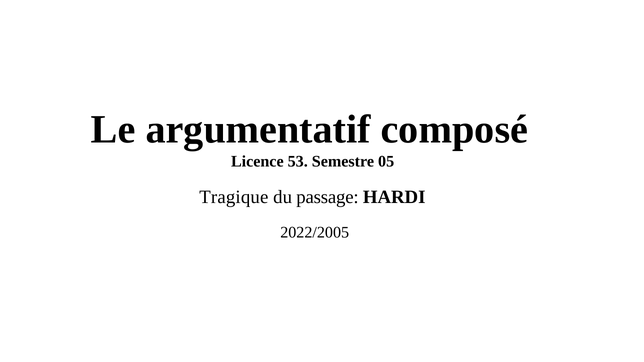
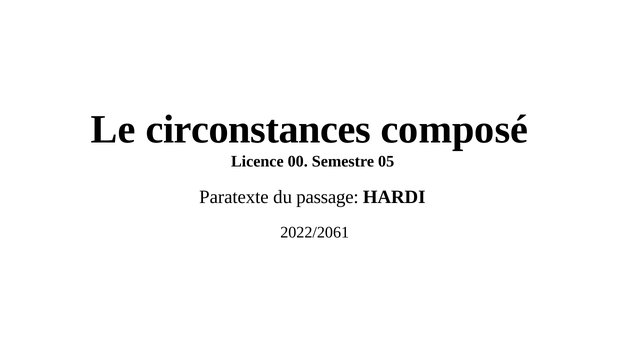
argumentatif: argumentatif -> circonstances
53: 53 -> 00
Tragique: Tragique -> Paratexte
2022/2005: 2022/2005 -> 2022/2061
